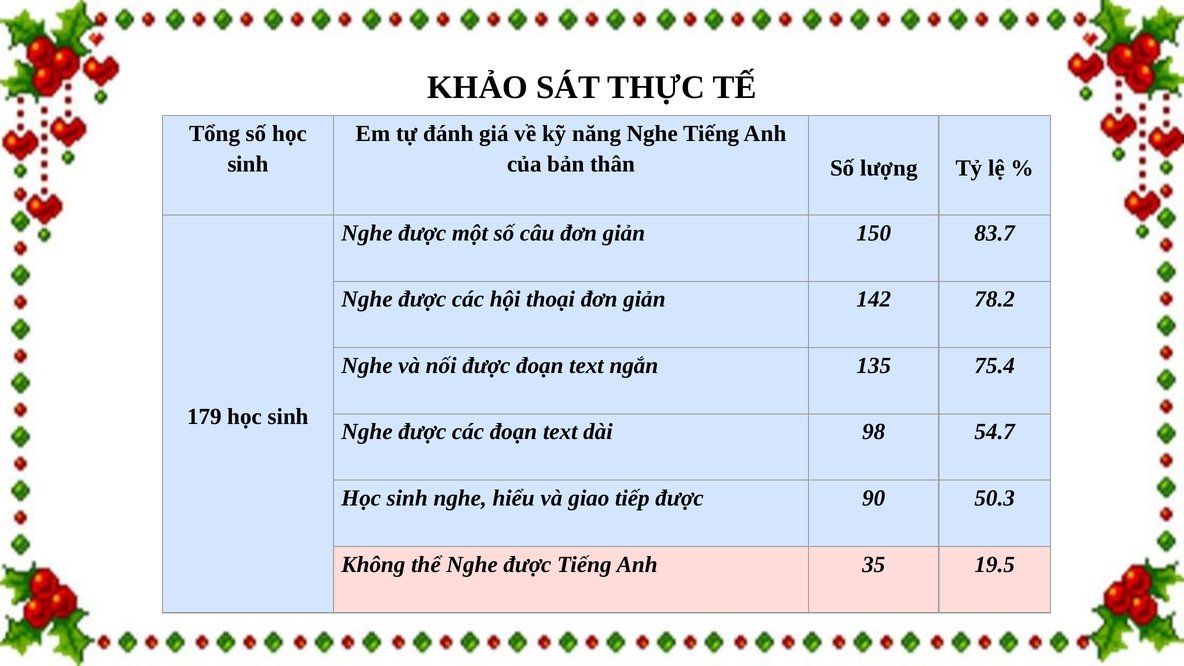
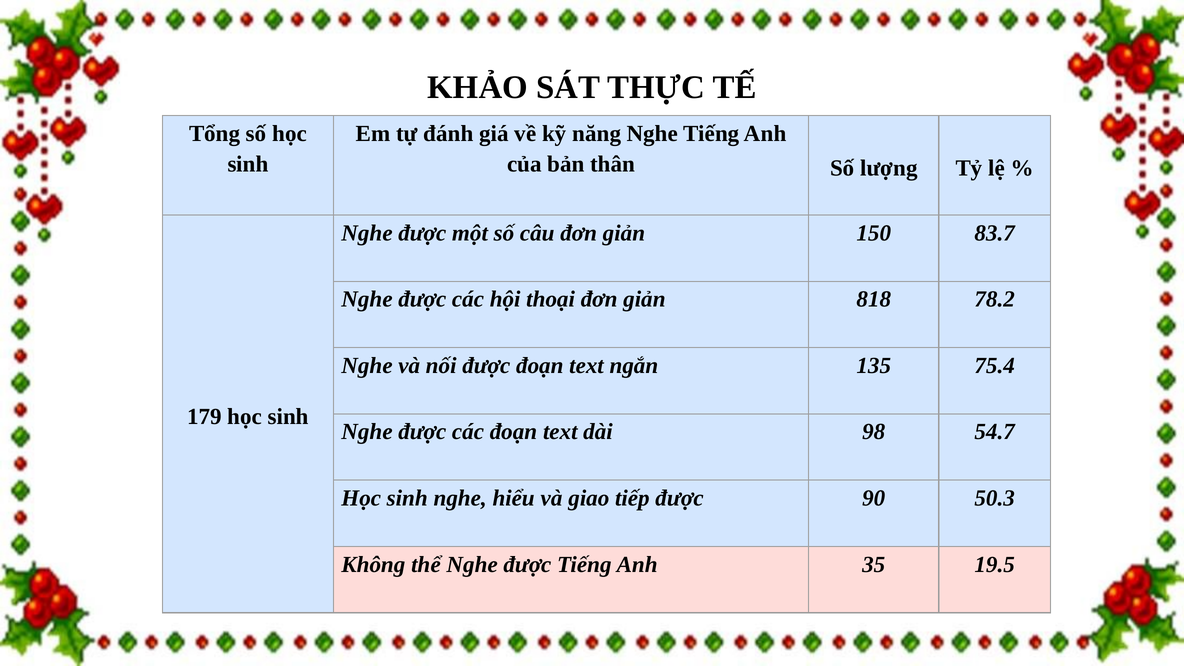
142: 142 -> 818
